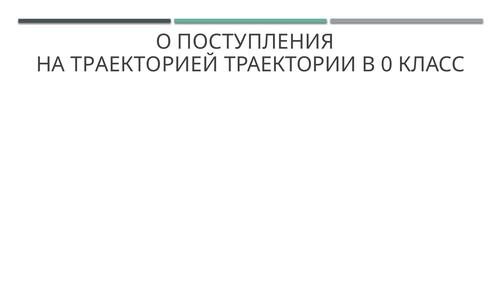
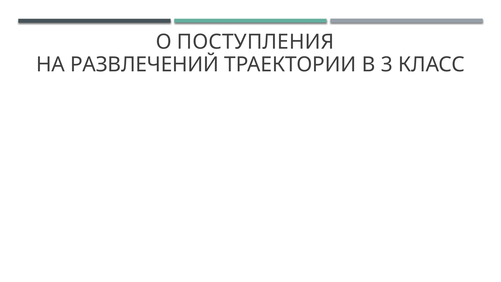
ТРАЕКТОРИЕЙ: ТРАЕКТОРИЕЙ -> РАЗВЛЕЧЕНИЙ
0: 0 -> 3
